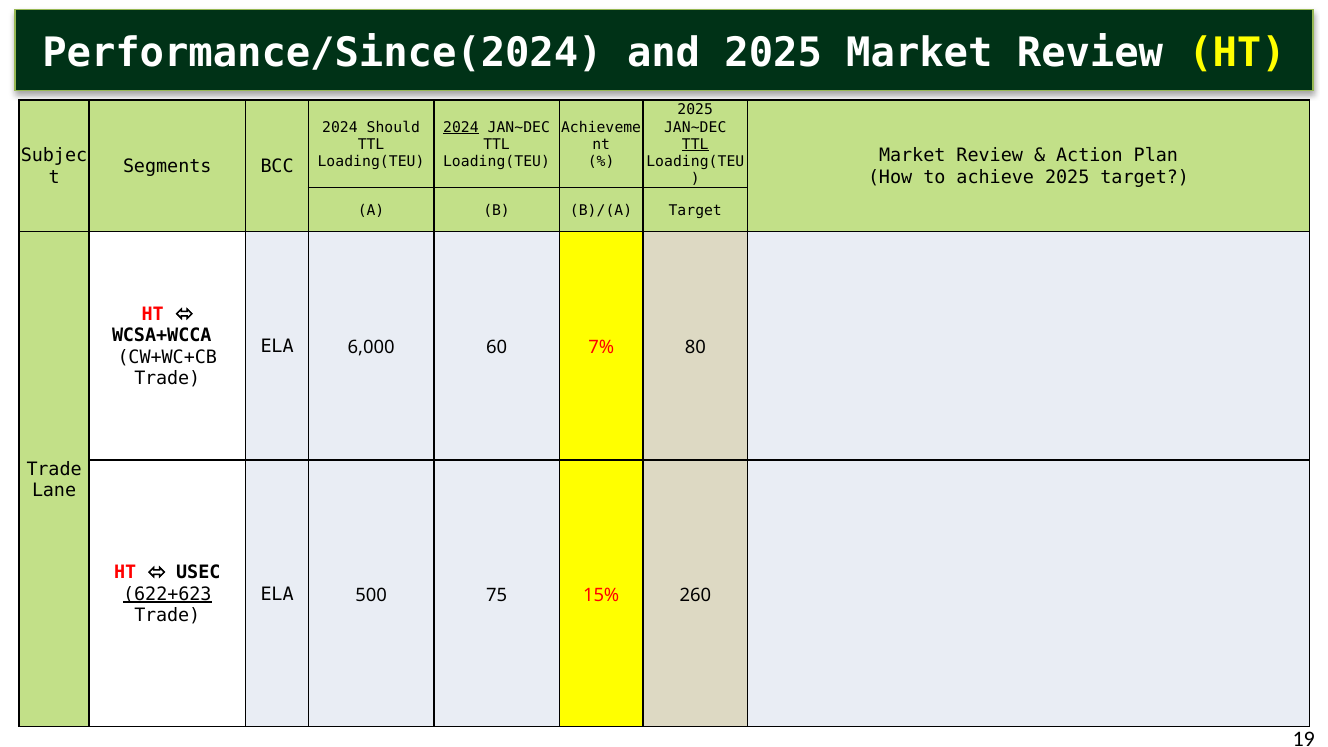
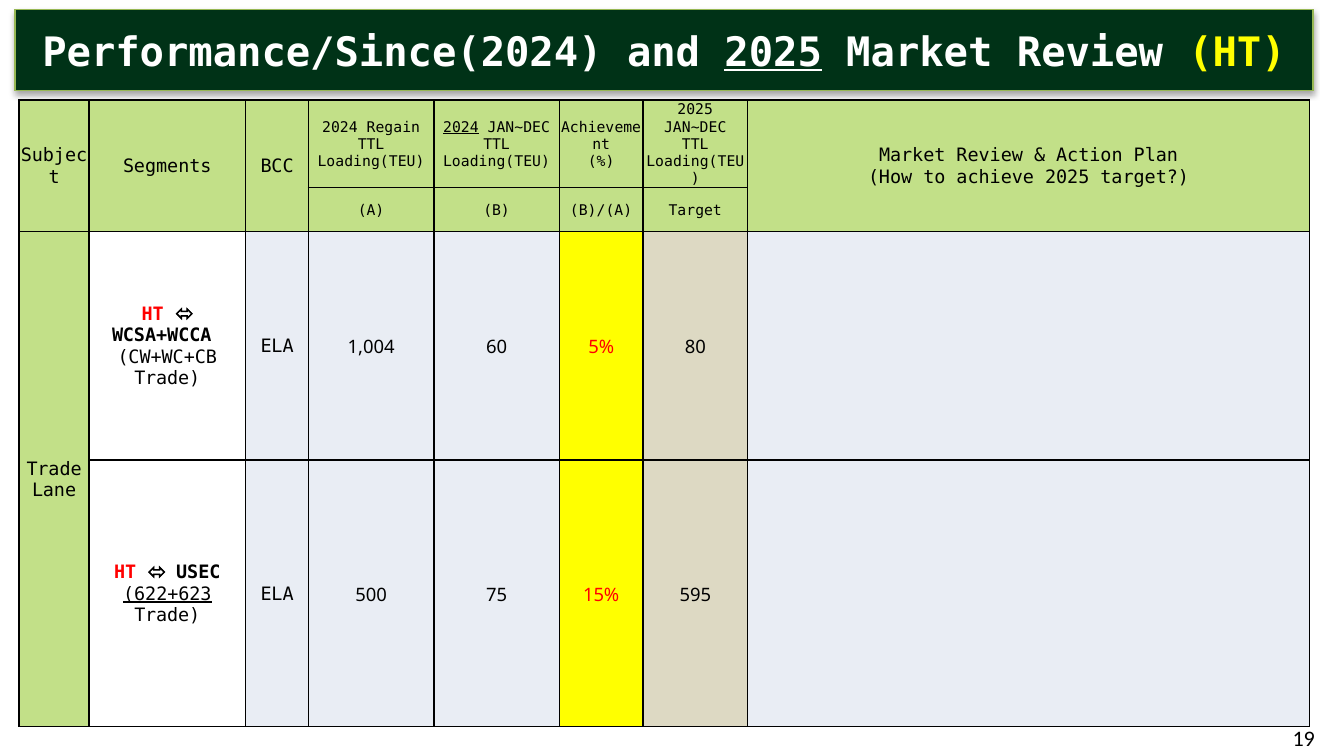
2025 at (773, 53) underline: none -> present
Should: Should -> Regain
TTL at (695, 145) underline: present -> none
6,000: 6,000 -> 1,004
7%: 7% -> 5%
260: 260 -> 595
